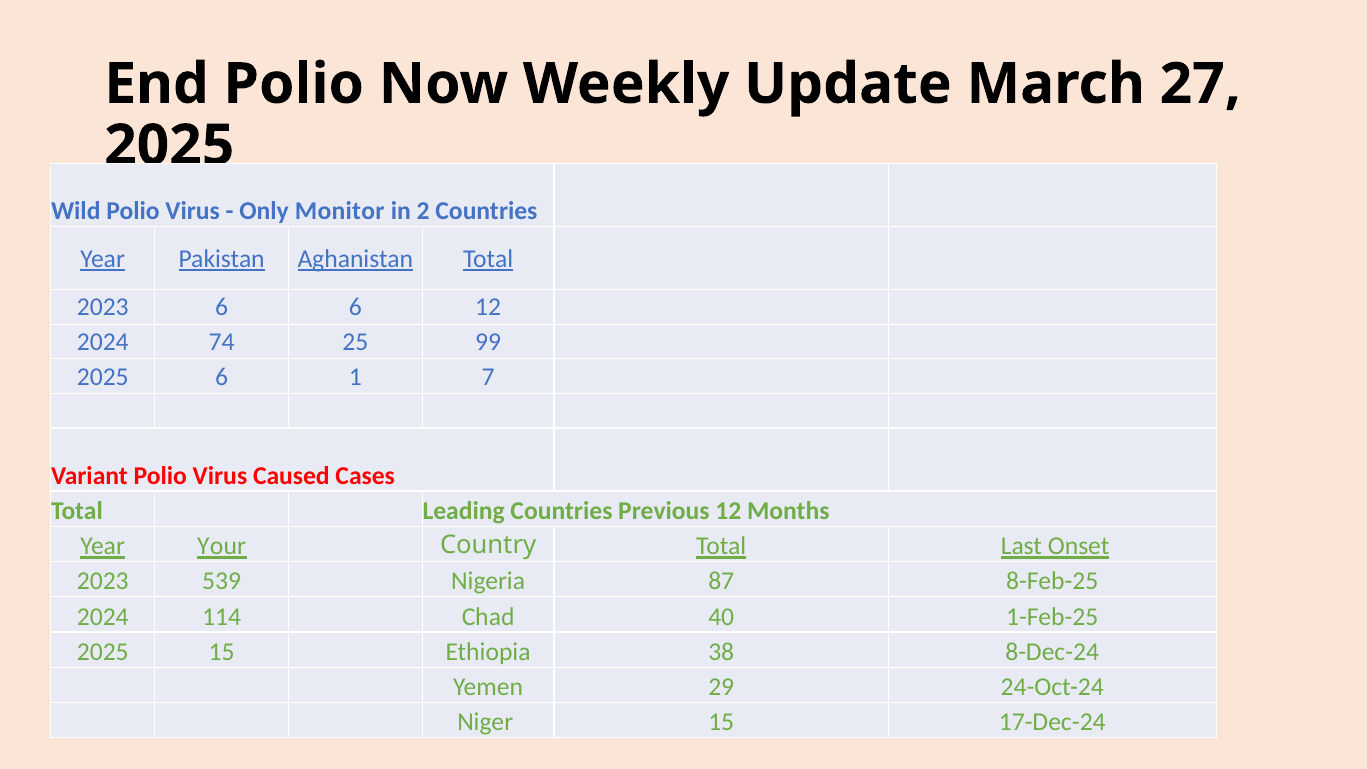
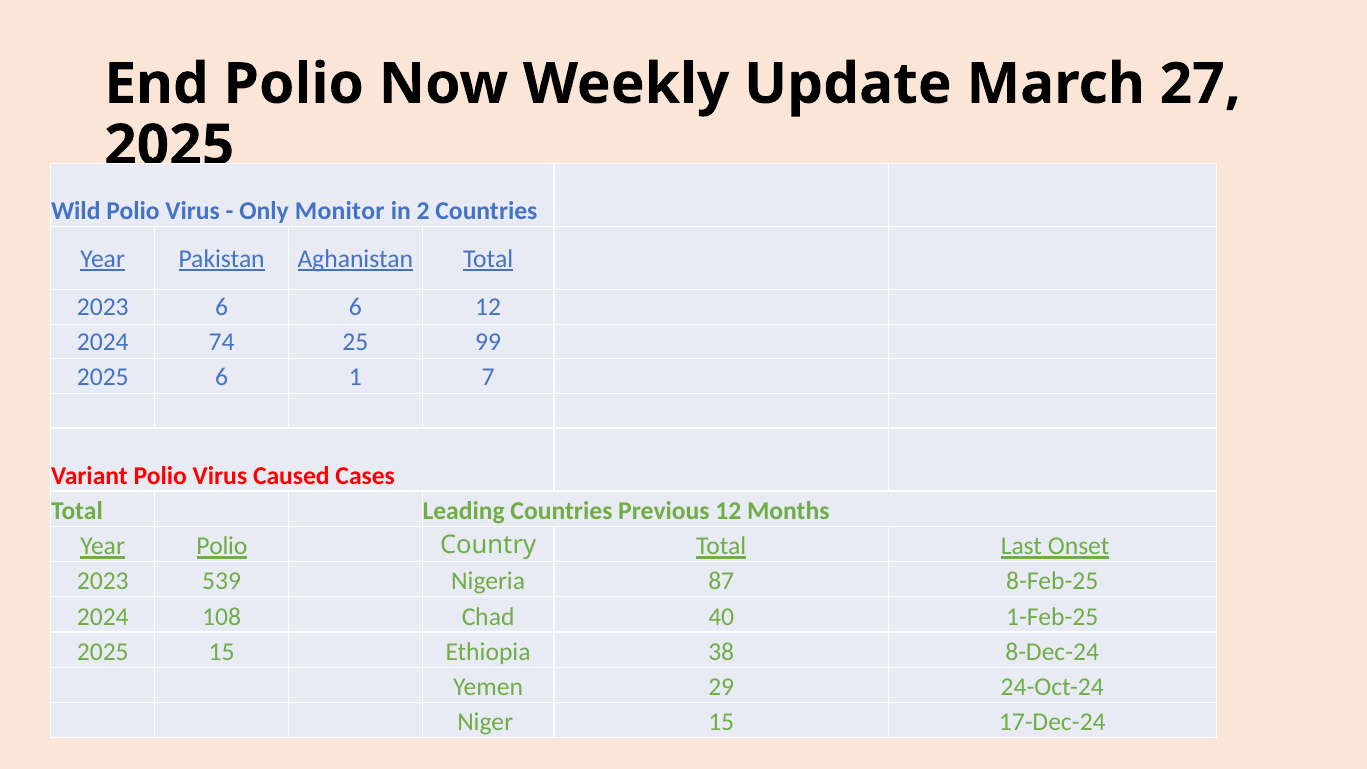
Year Your: Your -> Polio
114: 114 -> 108
